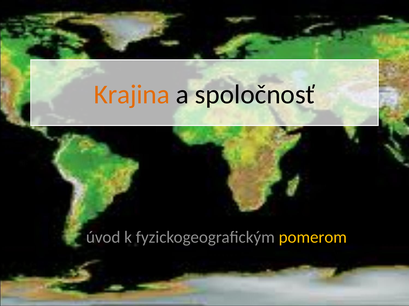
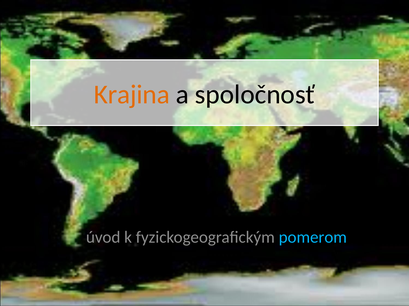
pomerom colour: yellow -> light blue
